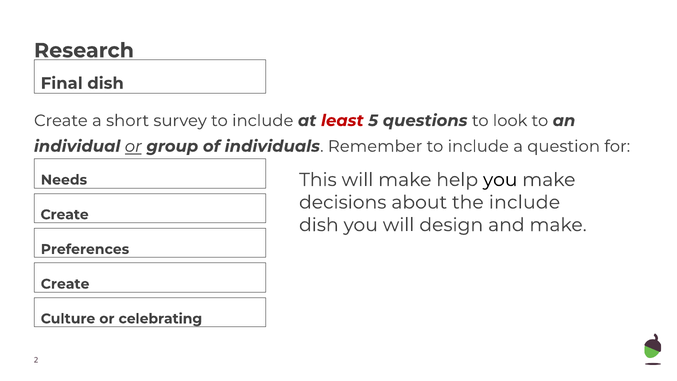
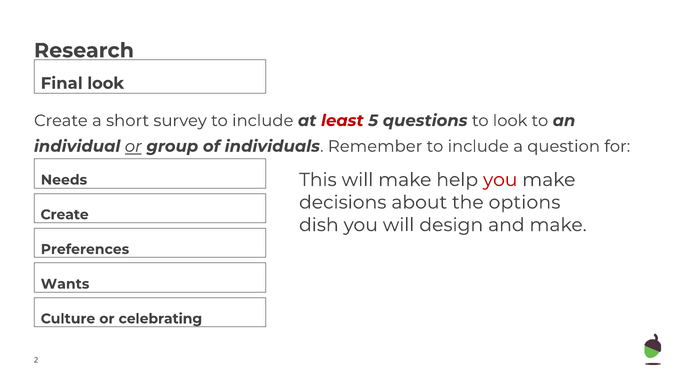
Final dish: dish -> look
you at (500, 180) colour: black -> red
the include: include -> options
Create at (65, 284): Create -> Wants
